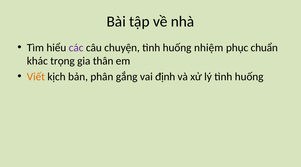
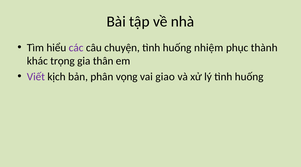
chuẩn: chuẩn -> thành
Viết colour: orange -> purple
gắng: gắng -> vọng
định: định -> giao
